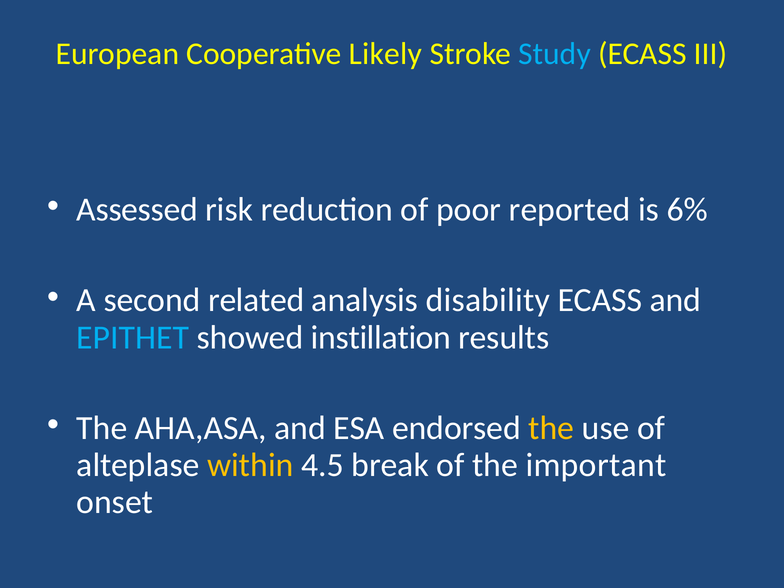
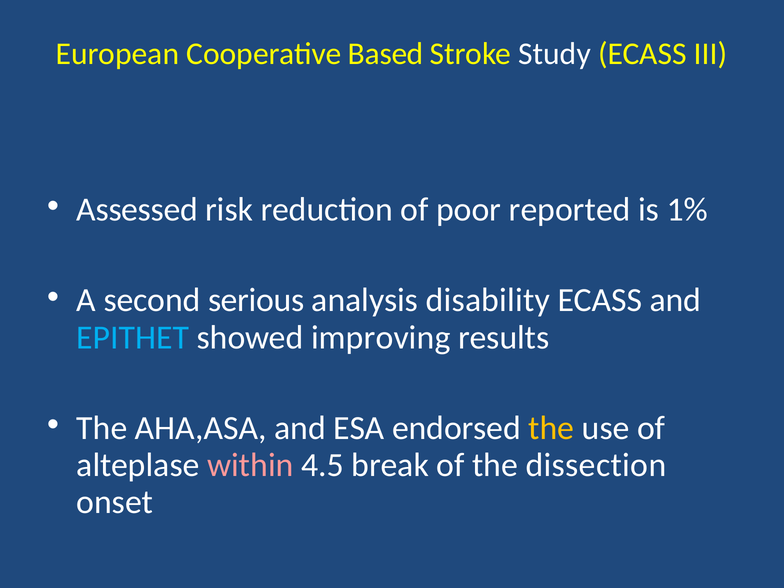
Likely: Likely -> Based
Study colour: light blue -> white
6%: 6% -> 1%
related: related -> serious
instillation: instillation -> improving
within colour: yellow -> pink
important: important -> dissection
